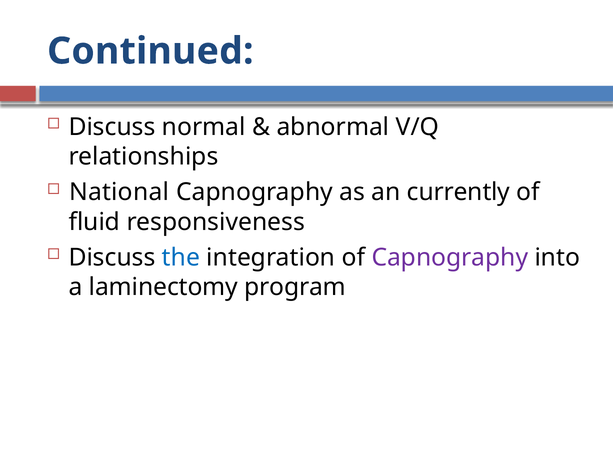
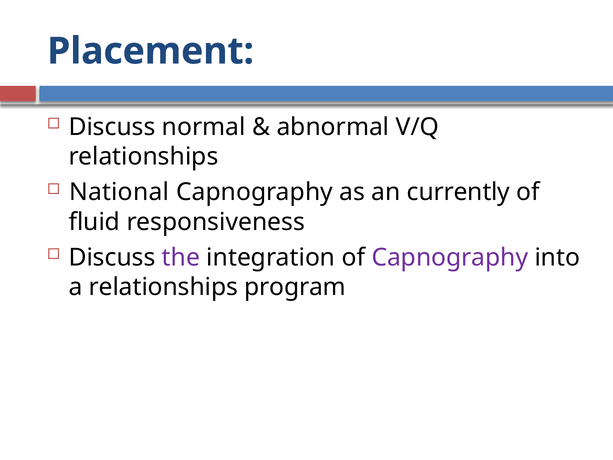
Continued: Continued -> Placement
the colour: blue -> purple
a laminectomy: laminectomy -> relationships
